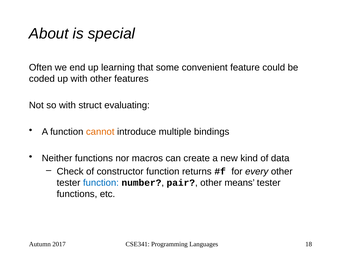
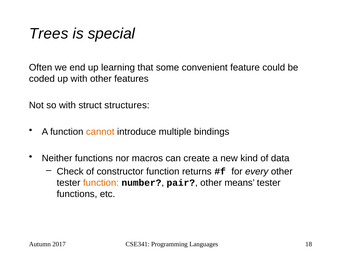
About: About -> Trees
evaluating: evaluating -> structures
function at (101, 183) colour: blue -> orange
